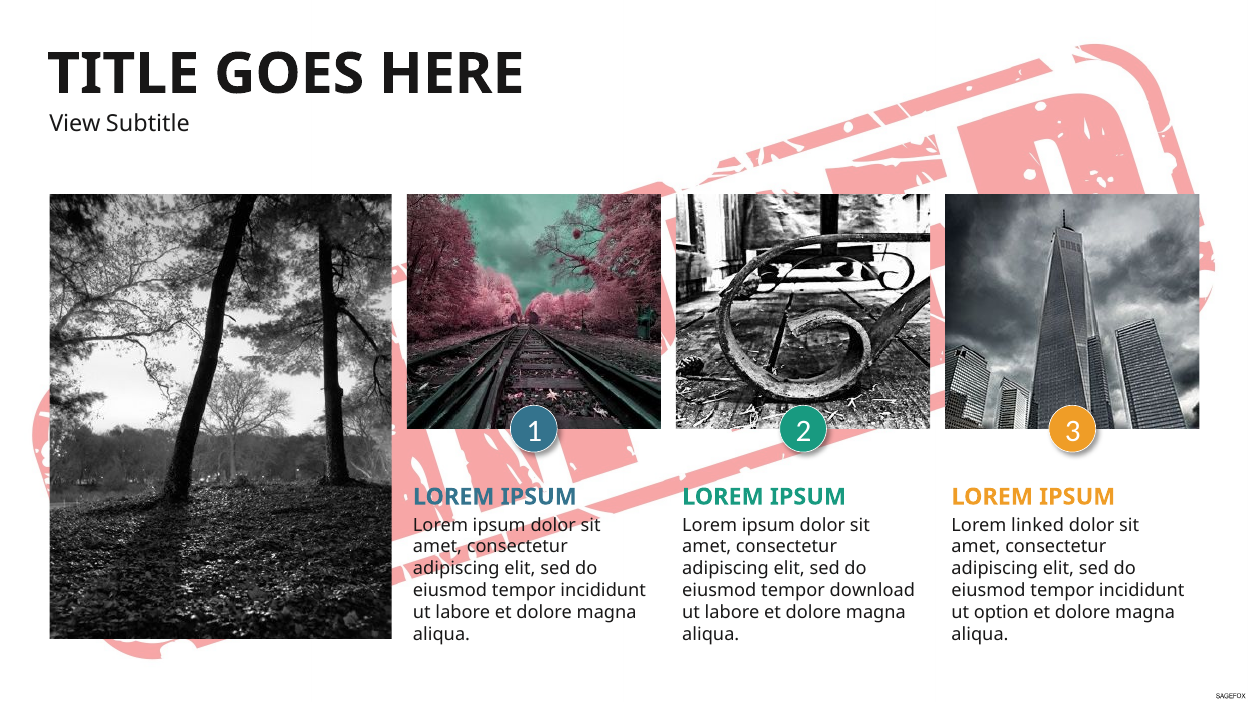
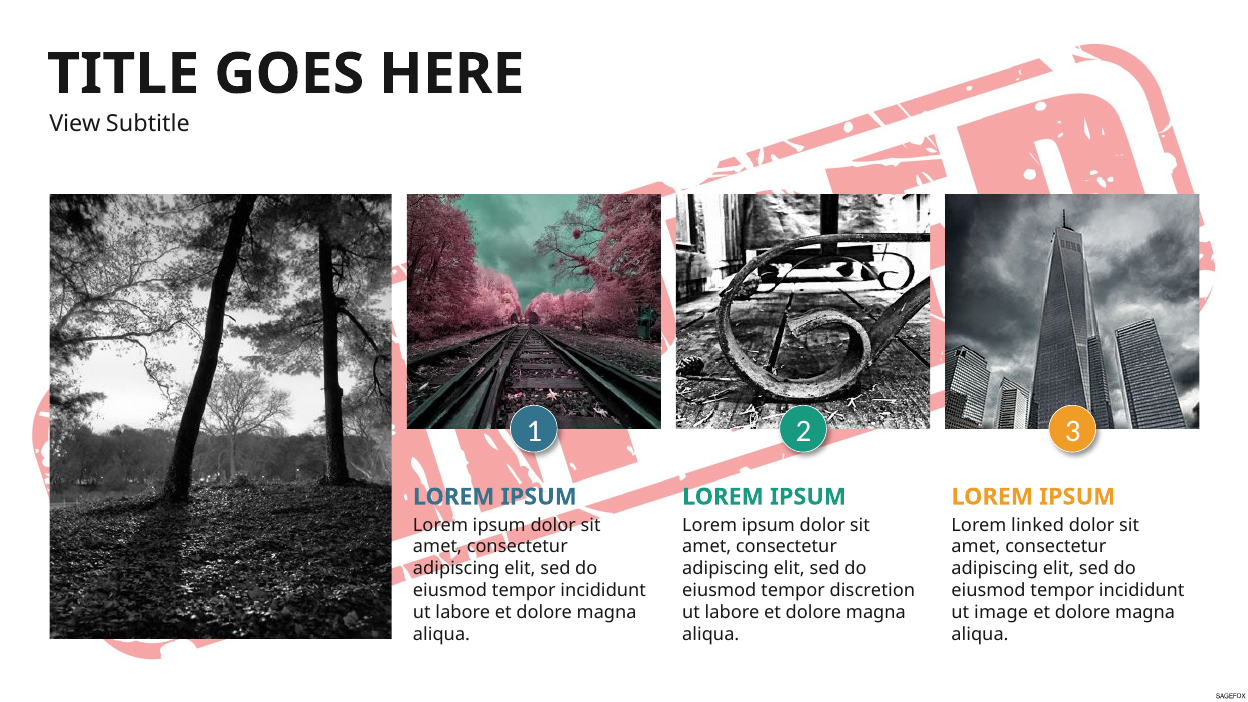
download: download -> discretion
option: option -> image
